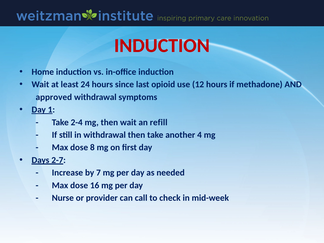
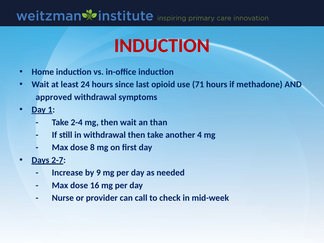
12: 12 -> 71
refill: refill -> than
7: 7 -> 9
